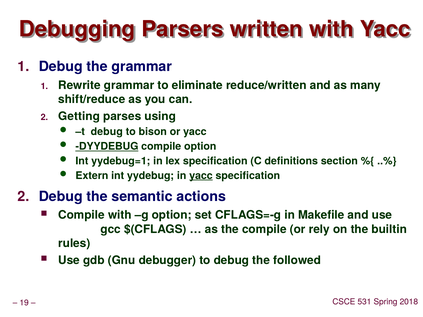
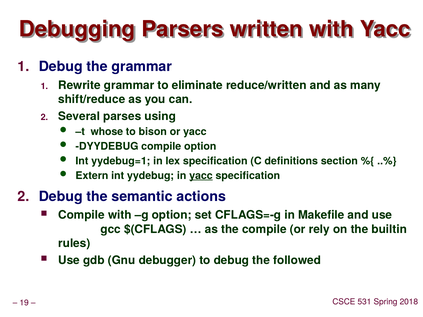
Getting: Getting -> Several
t debug: debug -> whose
DYYDEBUG underline: present -> none
